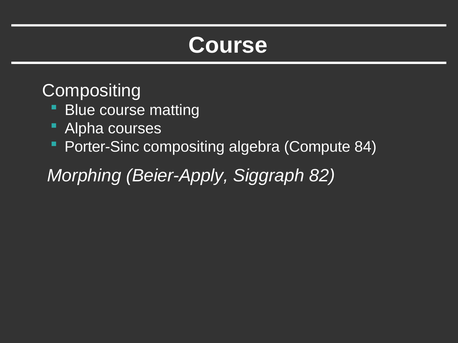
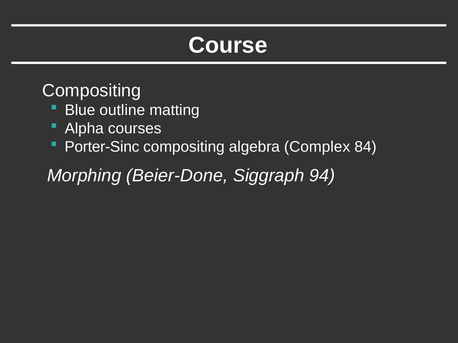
Blue course: course -> outline
Compute: Compute -> Complex
Beier-Apply: Beier-Apply -> Beier-Done
82: 82 -> 94
